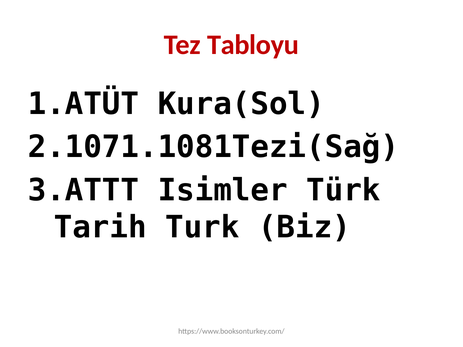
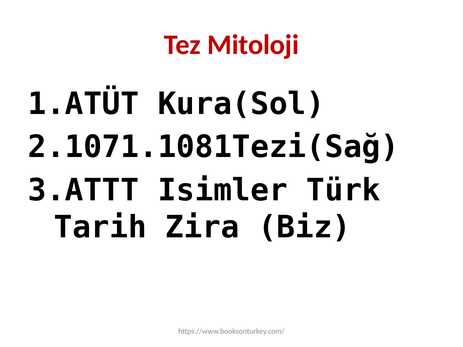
Tabloyu: Tabloyu -> Mitoloji
Turk: Turk -> Zira
